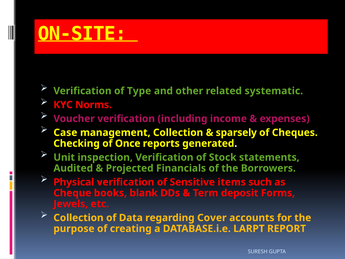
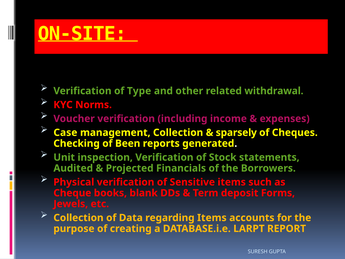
systematic: systematic -> withdrawal
Once: Once -> Been
regarding Cover: Cover -> Items
